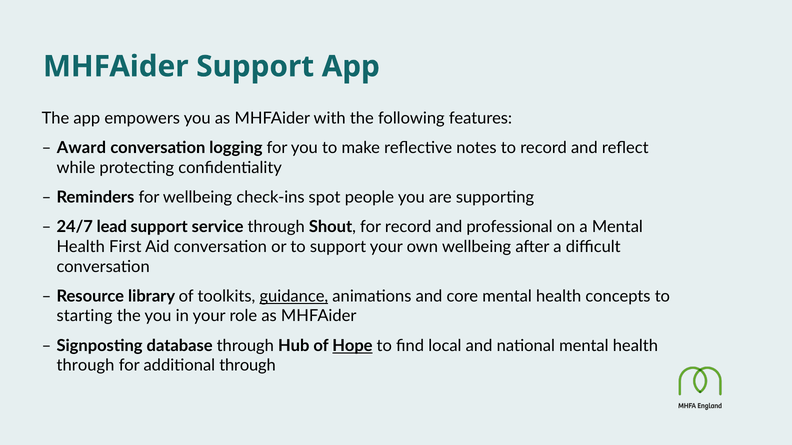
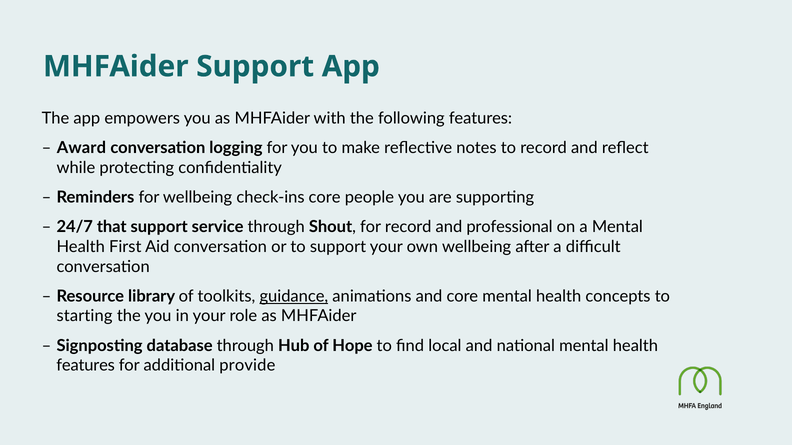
check-ins spot: spot -> core
lead: lead -> that
Hope underline: present -> none
through at (85, 366): through -> features
additional through: through -> provide
